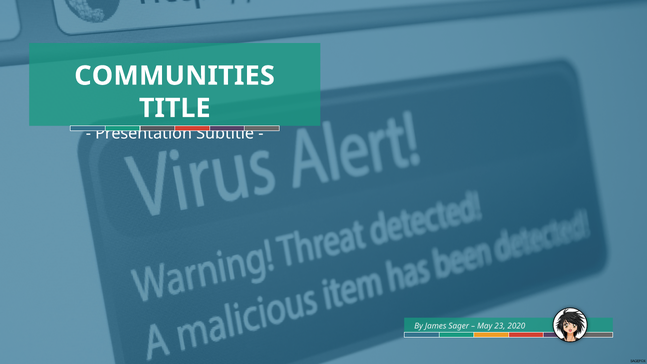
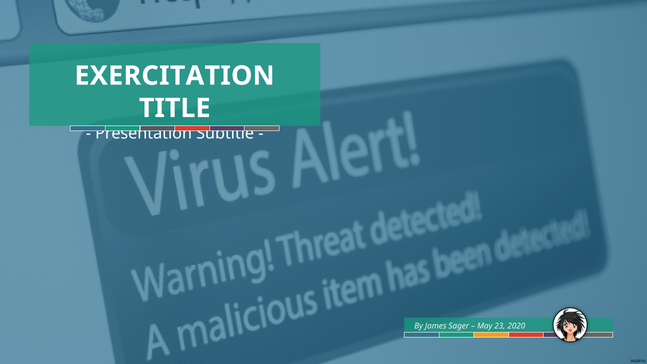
COMMUNITIES: COMMUNITIES -> EXERCITATION
